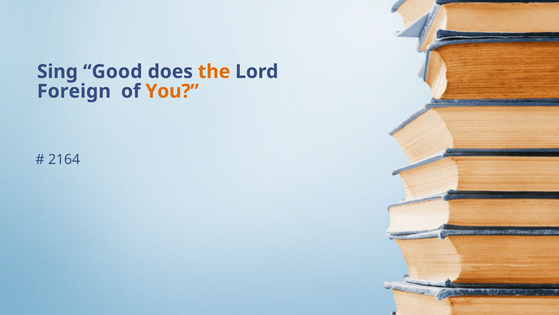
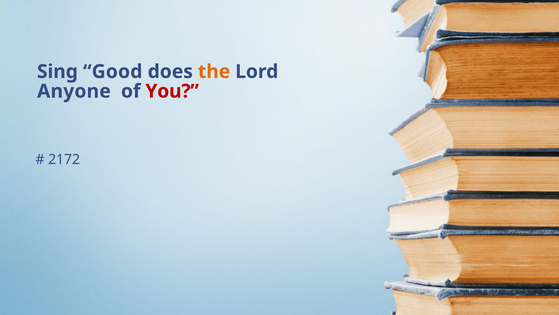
Foreign: Foreign -> Anyone
You colour: orange -> red
2164: 2164 -> 2172
